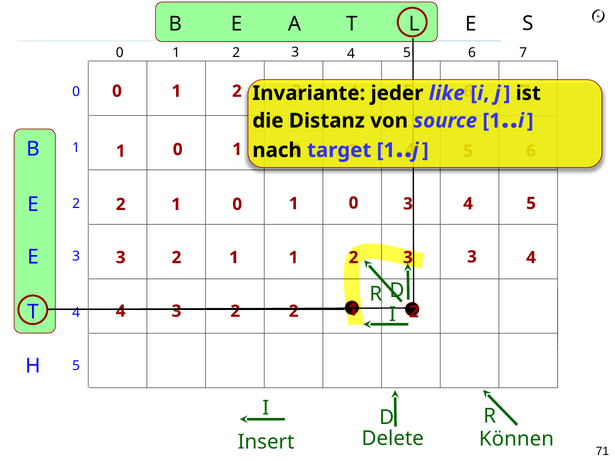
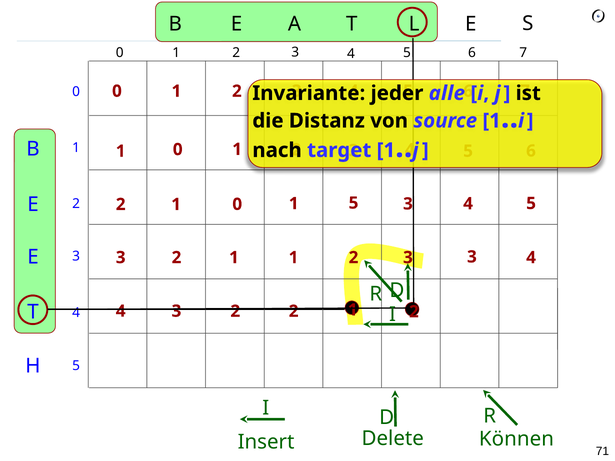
like: like -> alle
0 1 0: 0 -> 5
